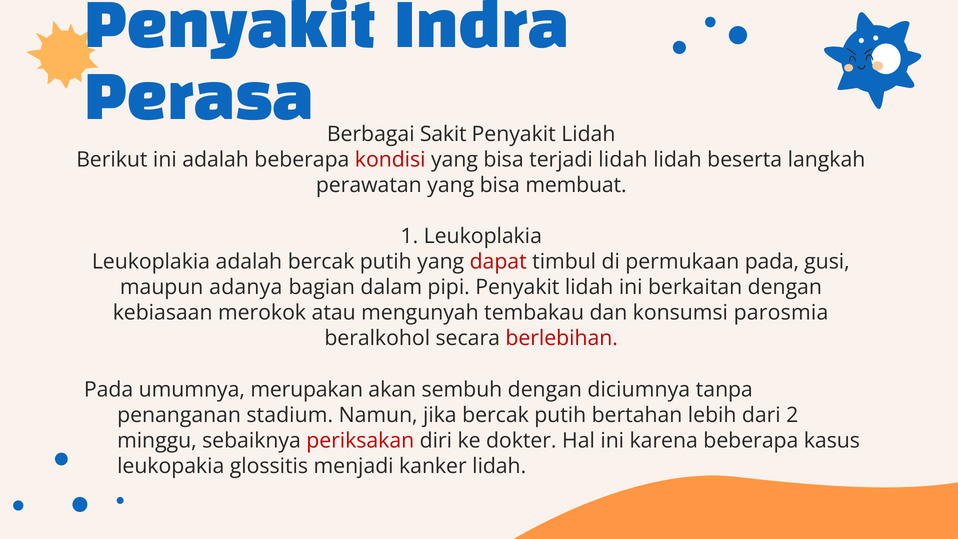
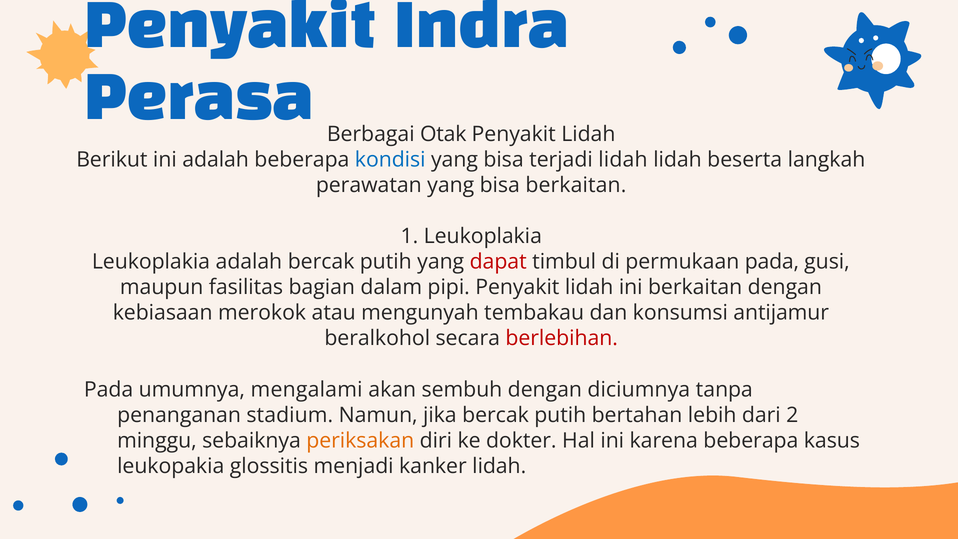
Sakit: Sakit -> Otak
kondisi colour: red -> blue
bisa membuat: membuat -> berkaitan
adanya: adanya -> fasilitas
parosmia: parosmia -> antijamur
merupakan: merupakan -> mengalami
periksakan colour: red -> orange
